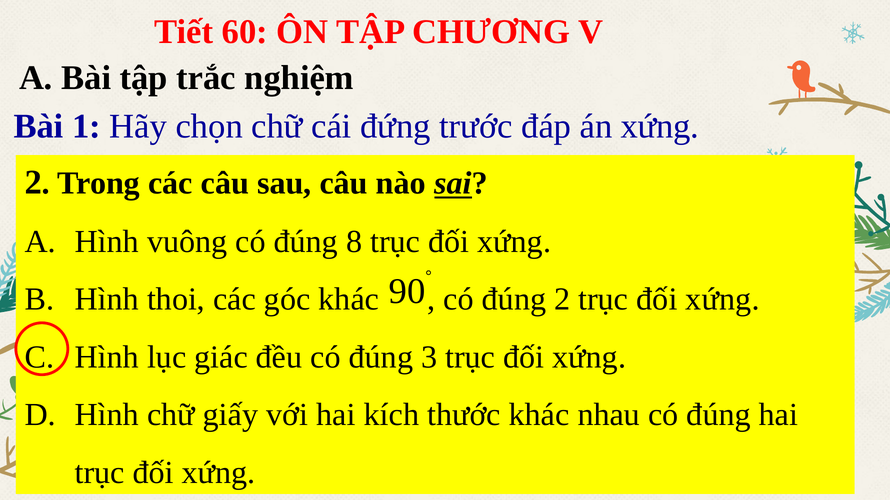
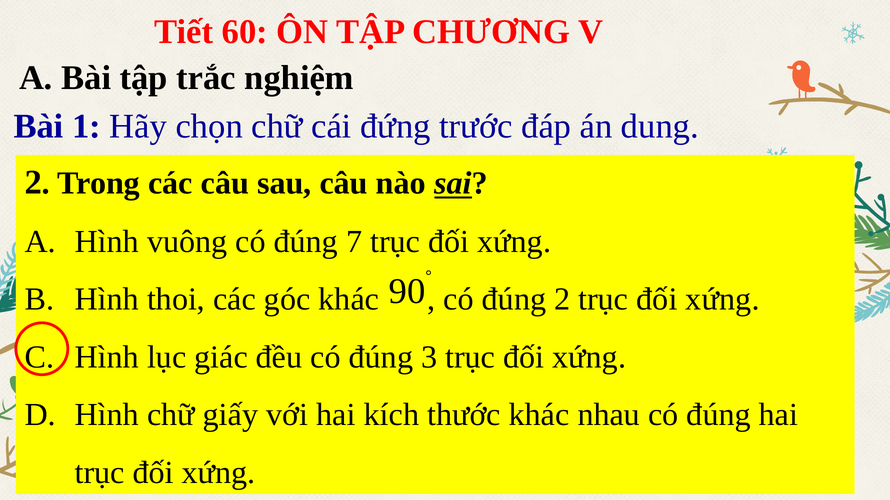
án xứng: xứng -> dung
8: 8 -> 7
